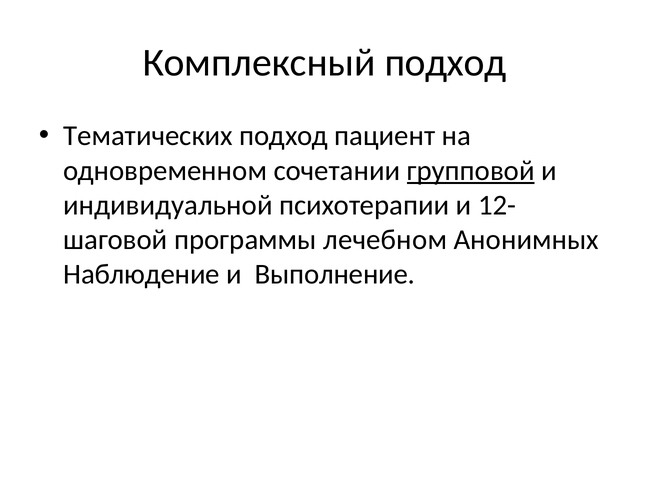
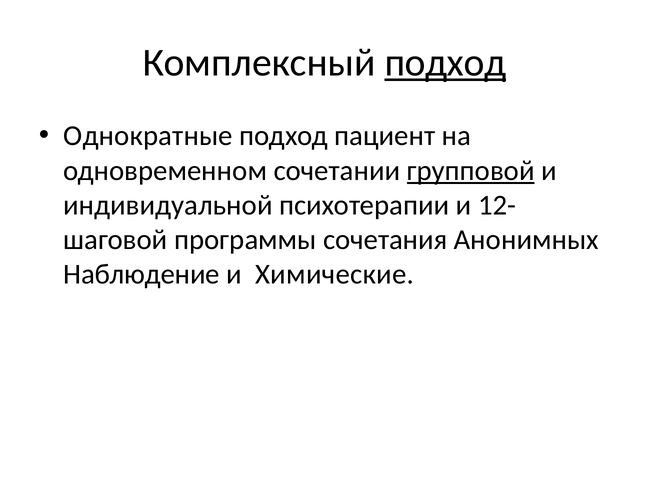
подход at (445, 63) underline: none -> present
Тематических: Тематических -> Однократные
лечебном: лечебном -> сочетания
Выполнение: Выполнение -> Химические
